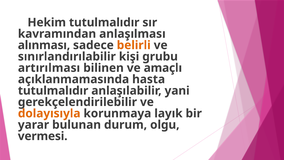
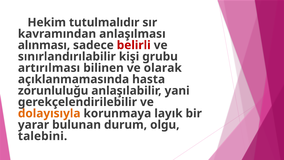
belirli colour: orange -> red
amaçlı: amaçlı -> olarak
tutulmalıdır at (53, 91): tutulmalıdır -> zorunluluğu
vermesi: vermesi -> talebini
